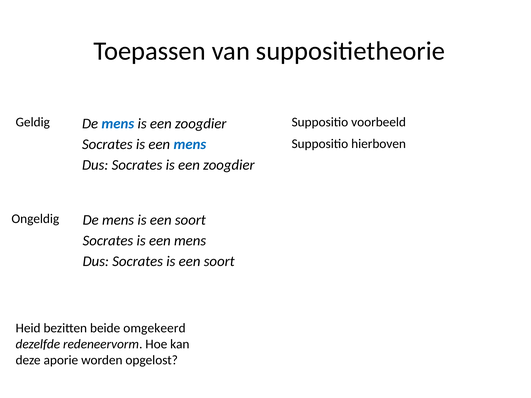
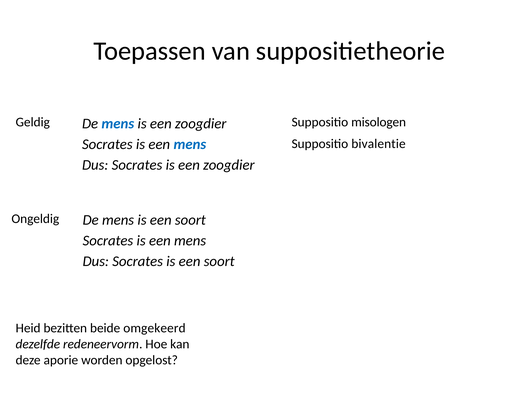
voorbeeld: voorbeeld -> misologen
hierboven: hierboven -> bivalentie
